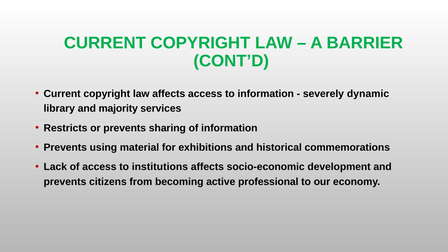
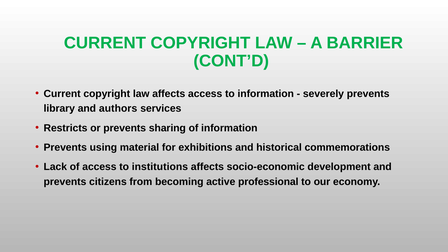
severely dynamic: dynamic -> prevents
majority: majority -> authors
